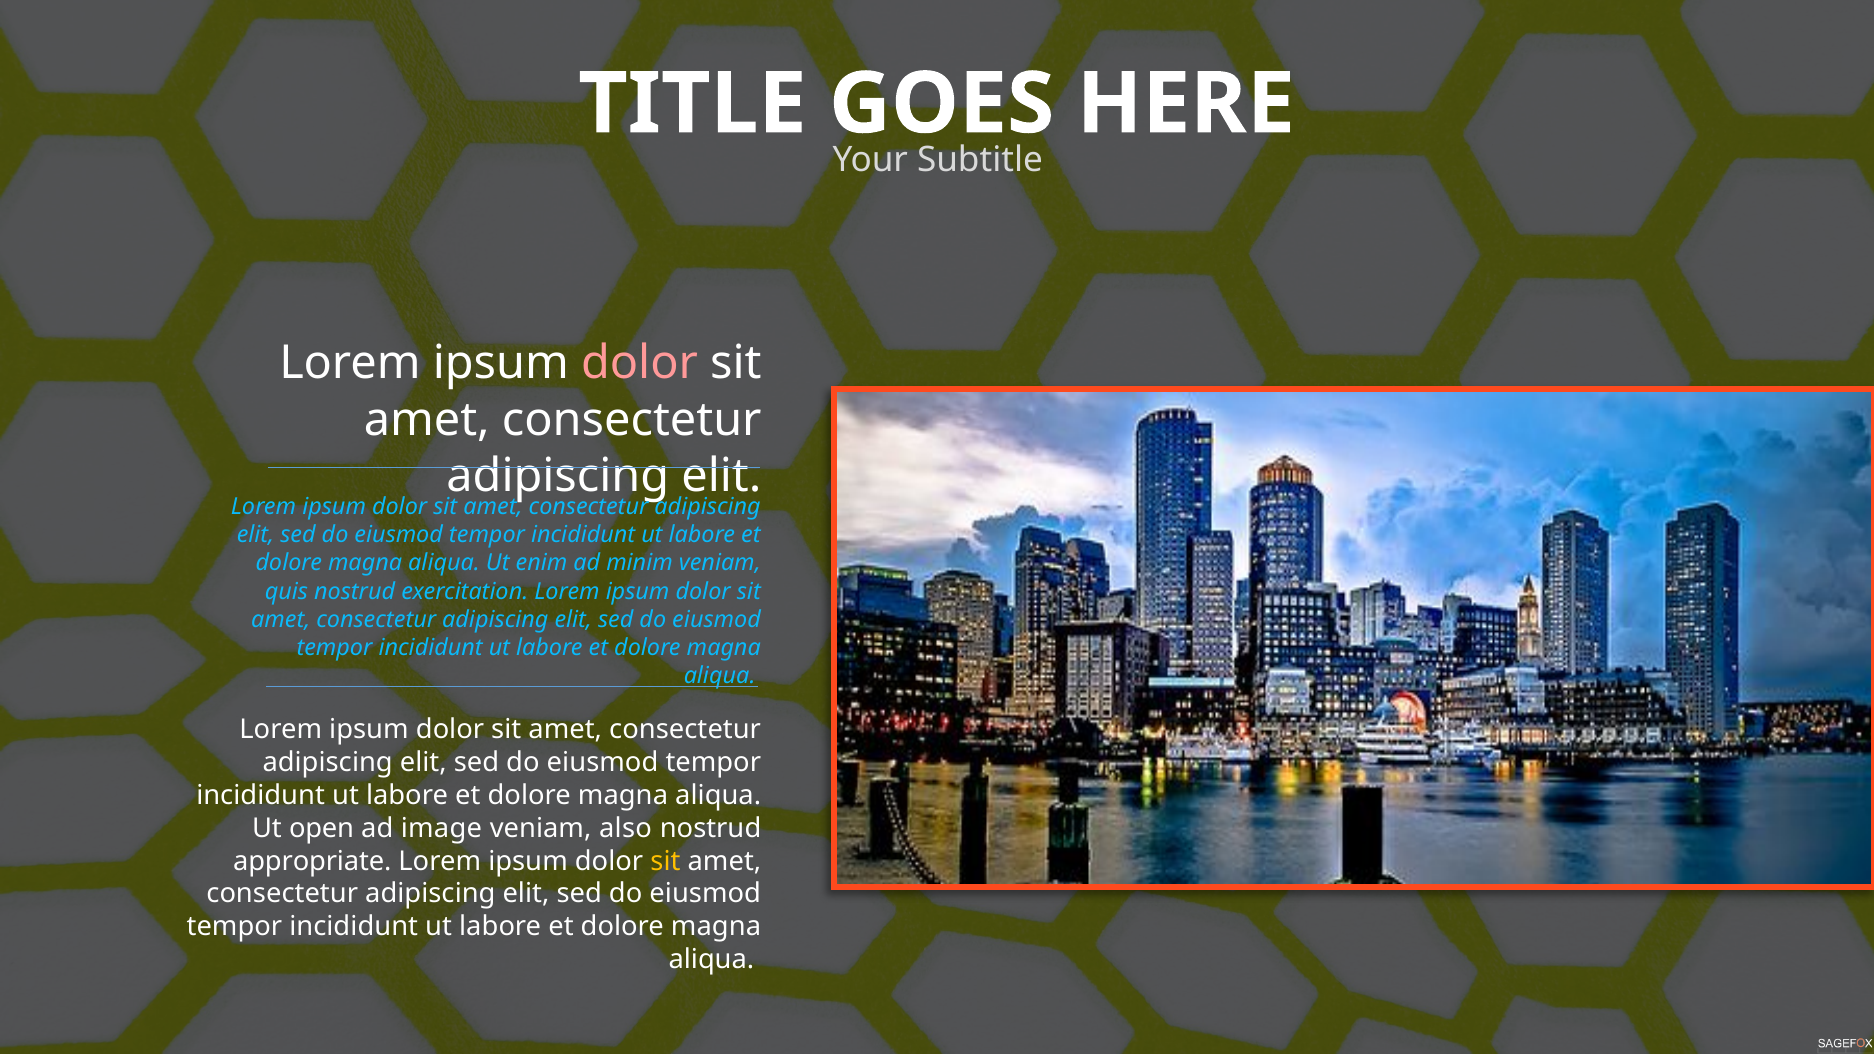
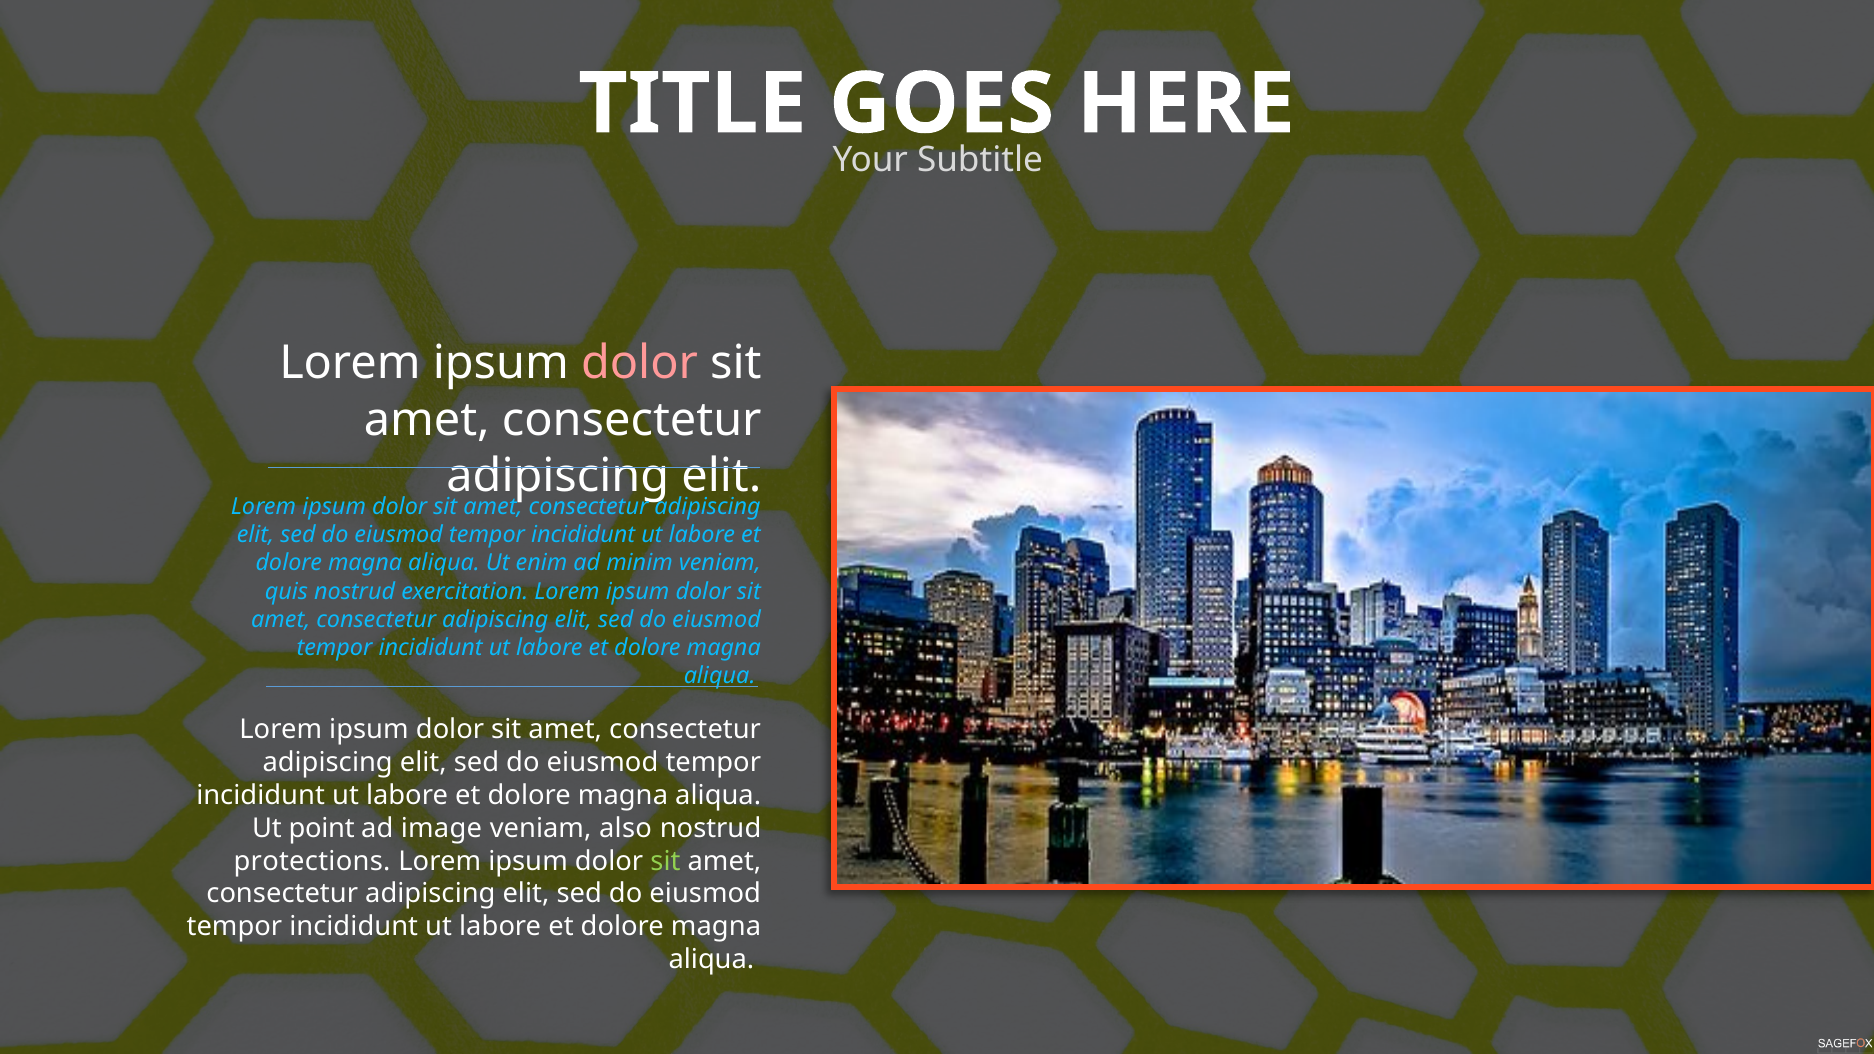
open: open -> point
appropriate: appropriate -> protections
sit at (665, 861) colour: yellow -> light green
